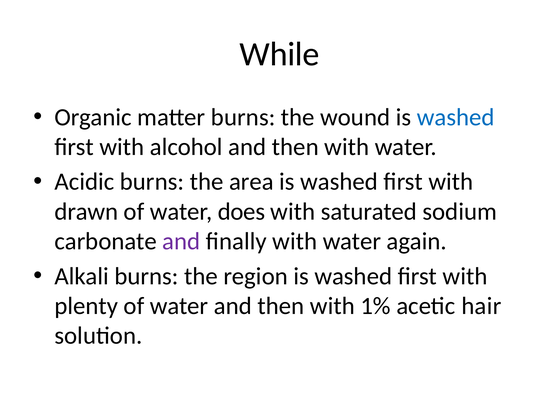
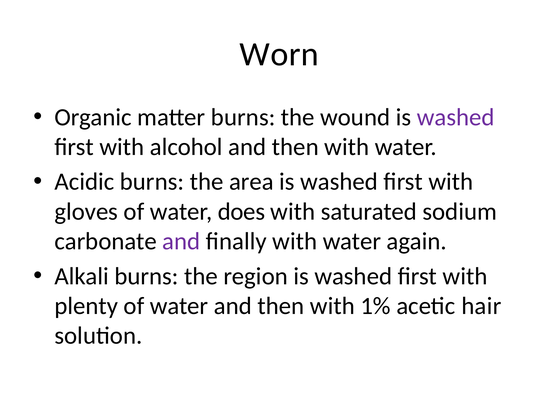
While: While -> Worn
washed at (456, 117) colour: blue -> purple
drawn: drawn -> gloves
